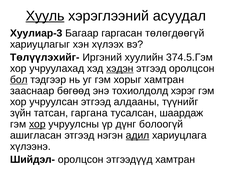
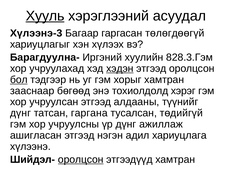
Хуулиар-3: Хуулиар-3 -> Хүлээнэ-3
Төлүүлэхийг-: Төлүүлэхийг- -> Барагдуулна-
374.5.Гэм: 374.5.Гэм -> 828.3.Гэм
зүйн at (21, 113): зүйн -> дүнг
шаардаж: шаардаж -> төдийгүй
хор at (37, 124) underline: present -> none
болоогүй: болоогүй -> ажиллаж
адил underline: present -> none
оролцсон at (81, 159) underline: none -> present
